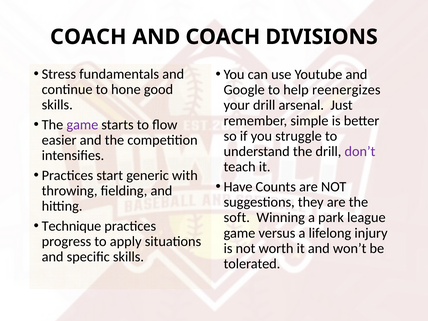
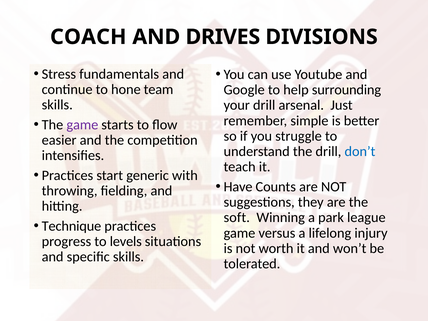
AND COACH: COACH -> DRIVES
good: good -> team
reenergizes: reenergizes -> surrounding
don’t colour: purple -> blue
apply: apply -> levels
